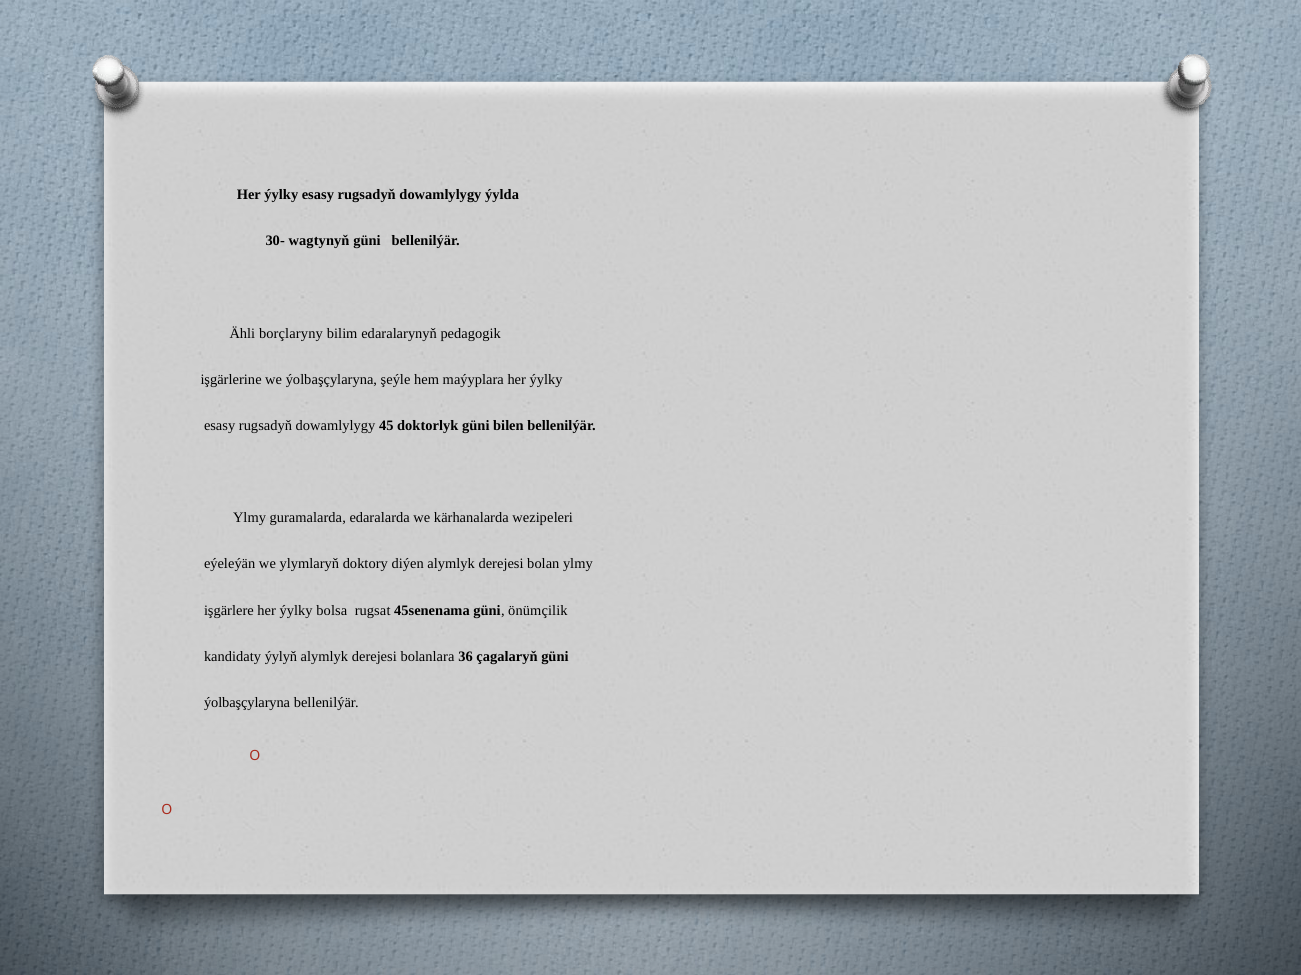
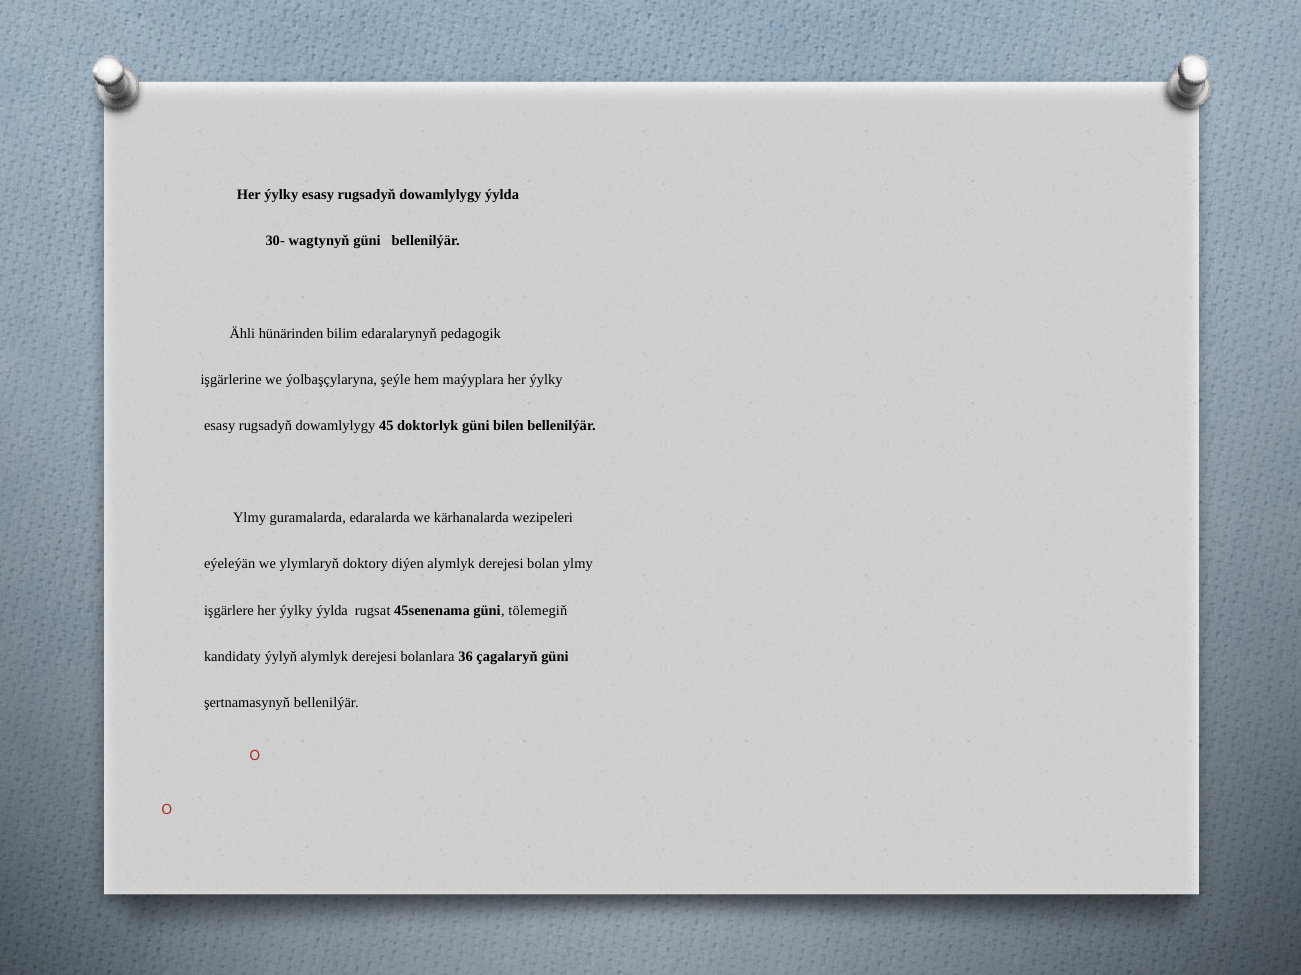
borçlaryny: borçlaryny -> hünärinden
ýylky bolsa: bolsa -> ýylda
önümçilik: önümçilik -> tölemegiň
ýolbaşçylaryna at (247, 703): ýolbaşçylaryna -> şertnamasynyň
